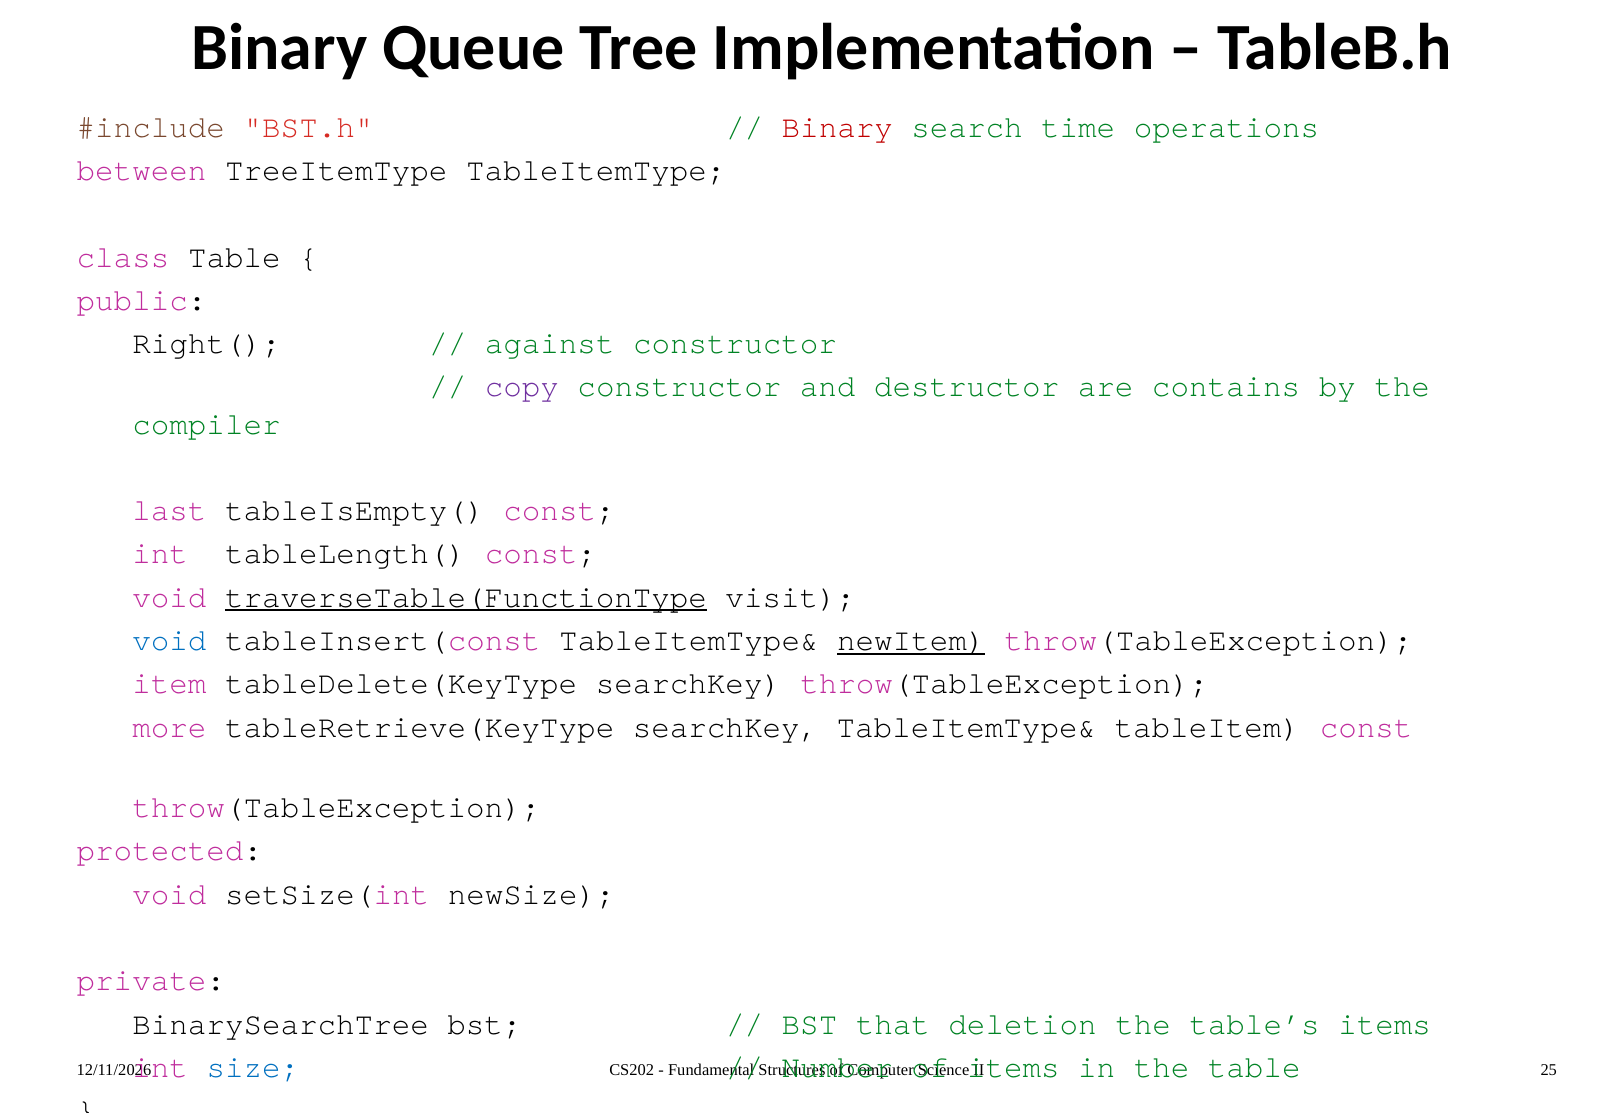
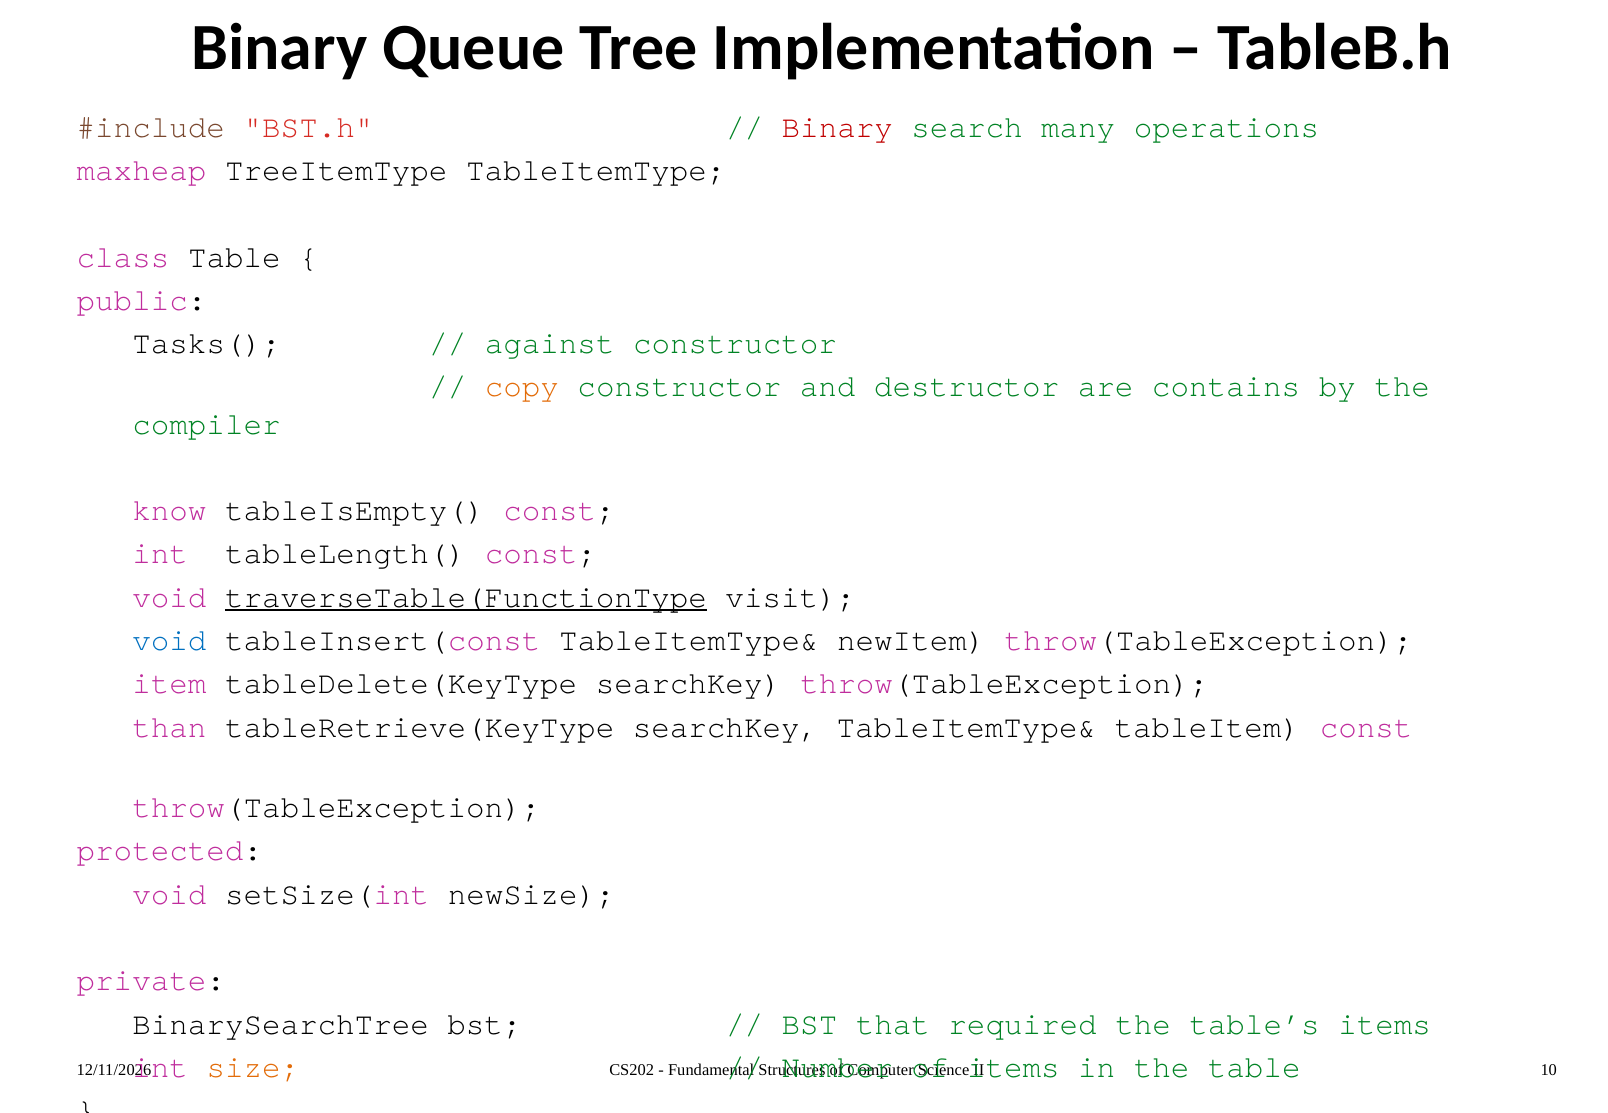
time: time -> many
between: between -> maxheap
Right(: Right( -> Tasks(
copy colour: purple -> orange
last: last -> know
newItem underline: present -> none
more: more -> than
deletion: deletion -> required
size colour: blue -> orange
25: 25 -> 10
